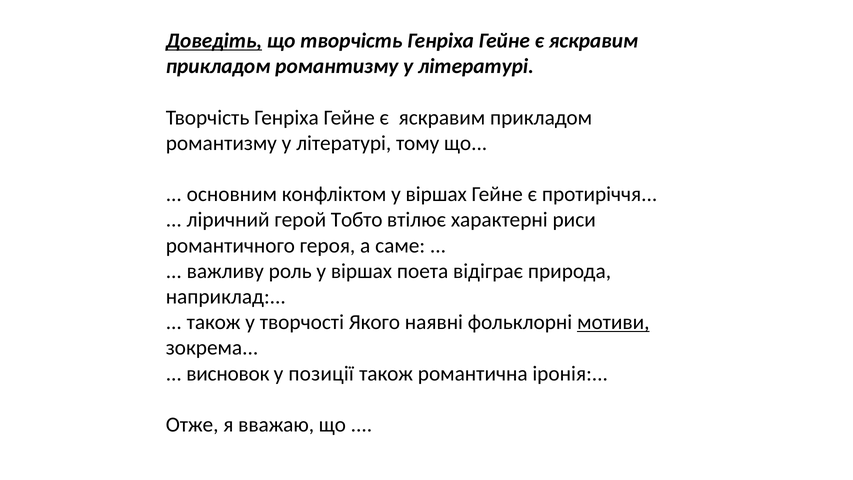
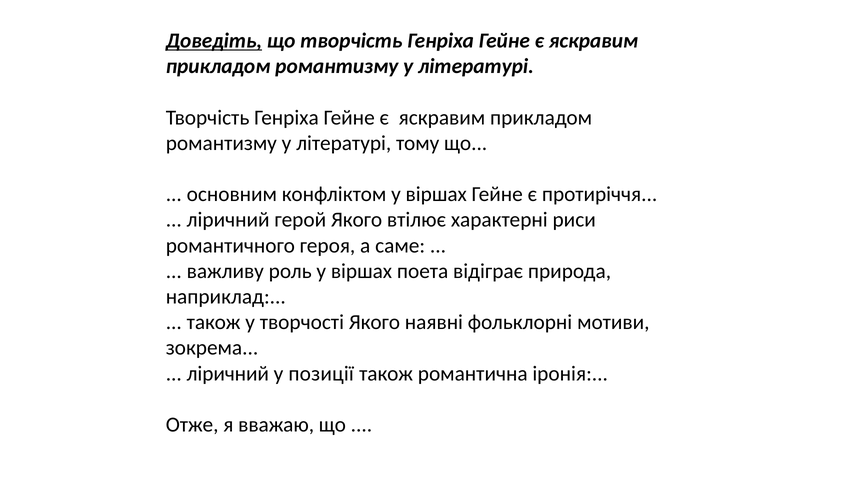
герой Тобто: Тобто -> Якого
мотиви underline: present -> none
висновок at (228, 373): висновок -> ліричний
